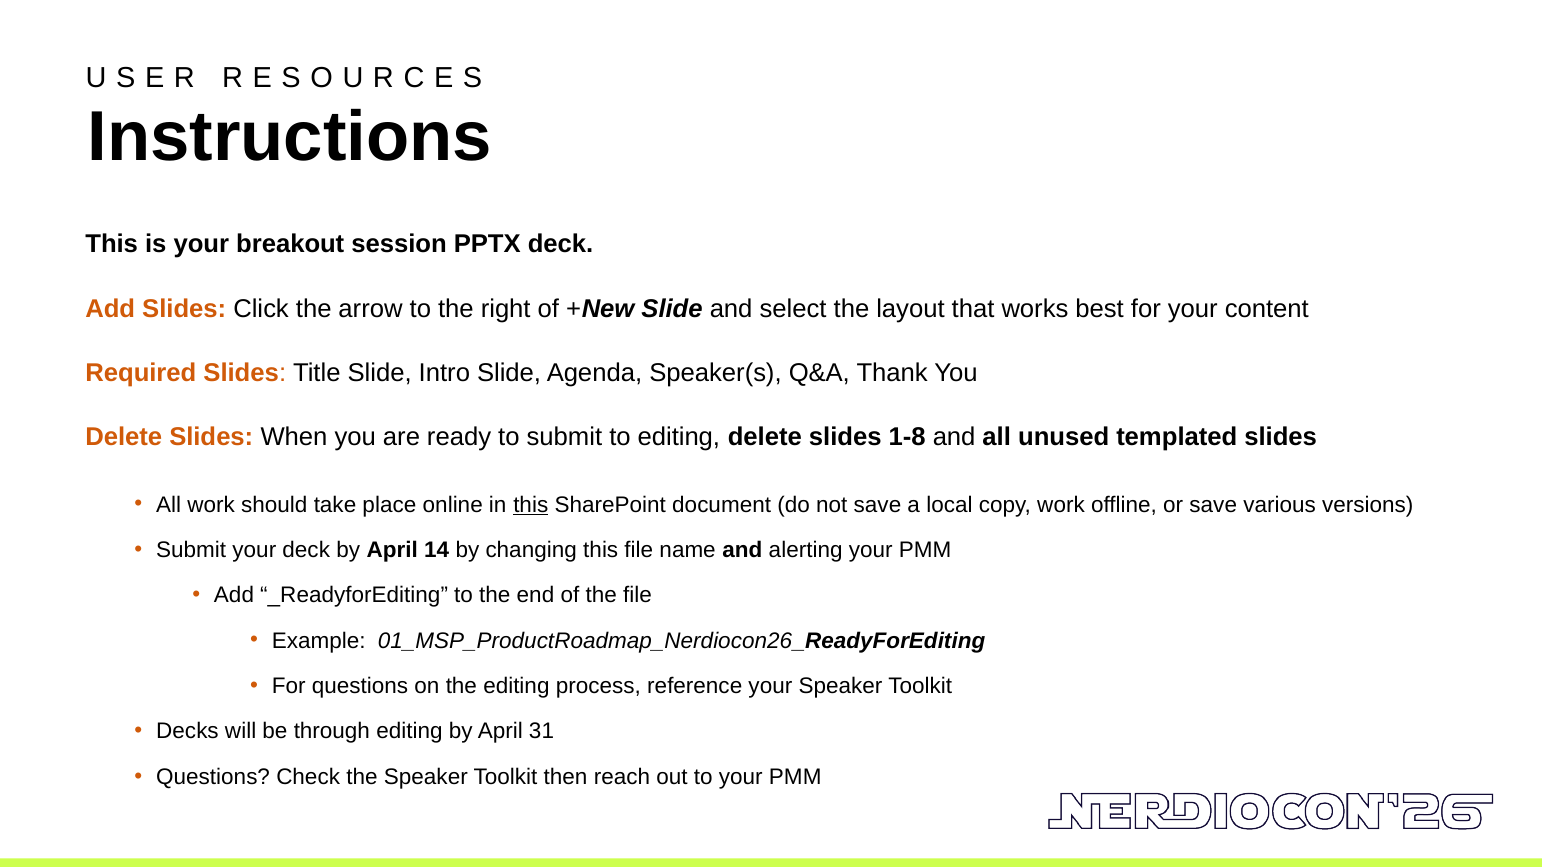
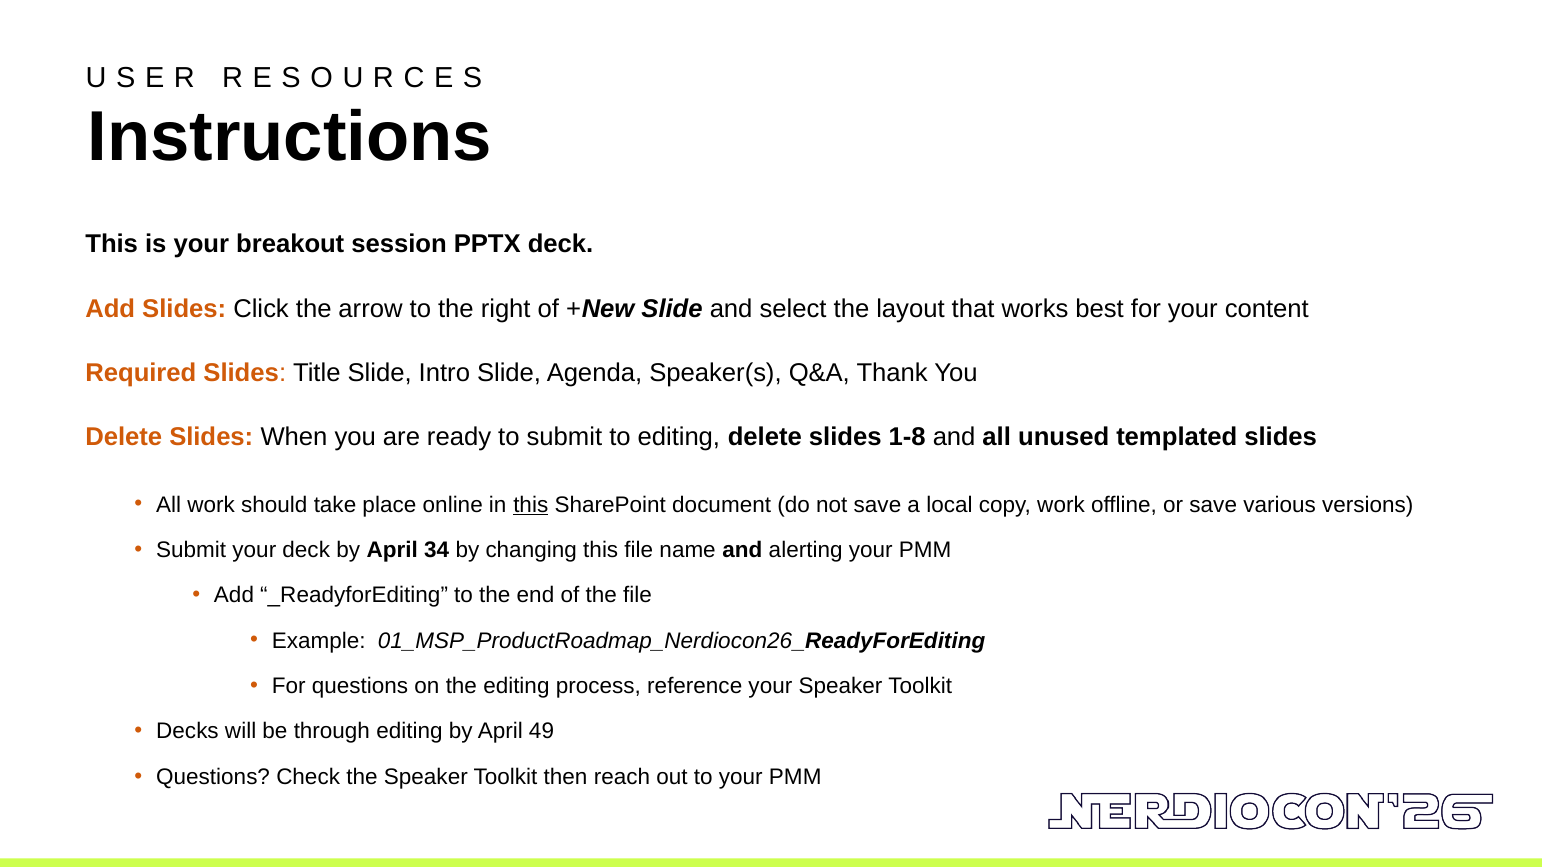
14: 14 -> 34
31: 31 -> 49
